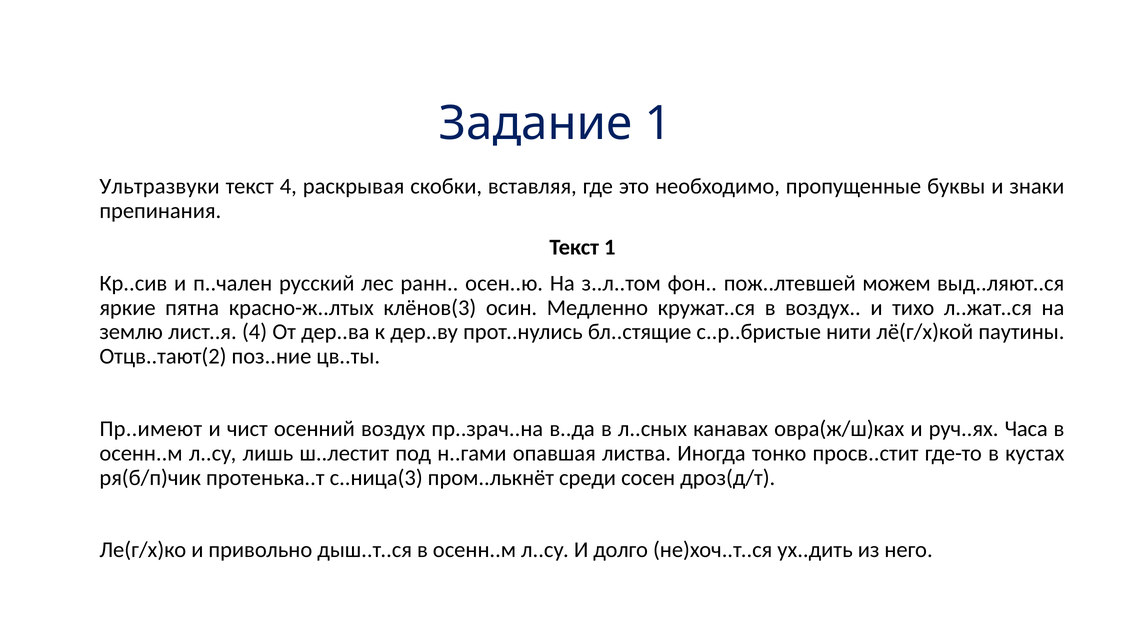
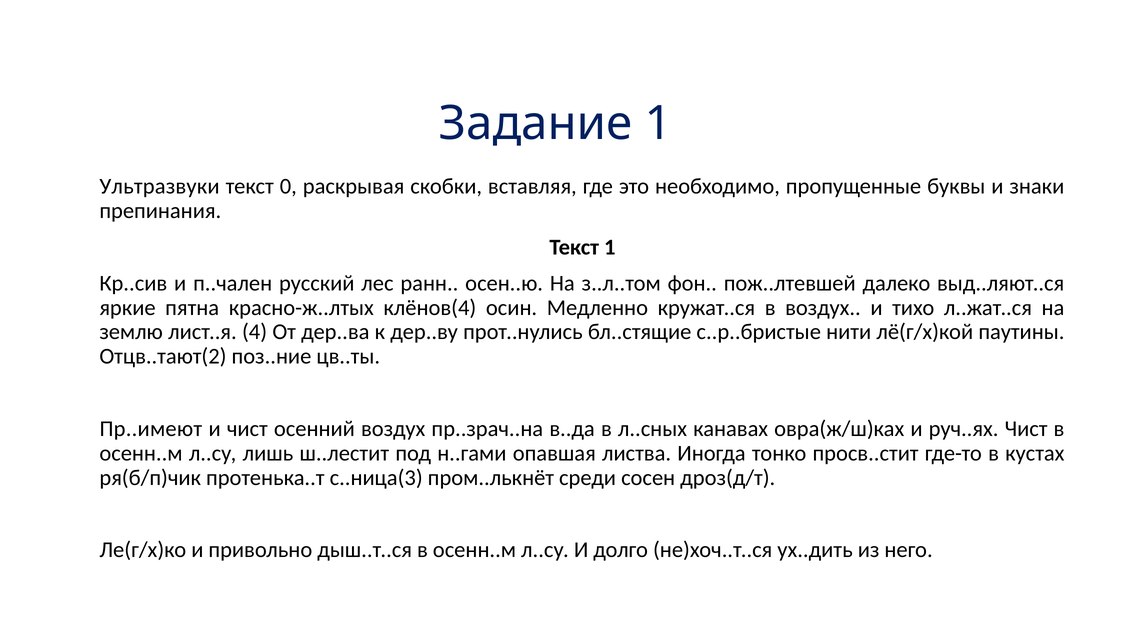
текст 4: 4 -> 0
можем: можем -> далеко
клёнов(3: клёнов(3 -> клёнов(4
руч..ях Часа: Часа -> Чист
